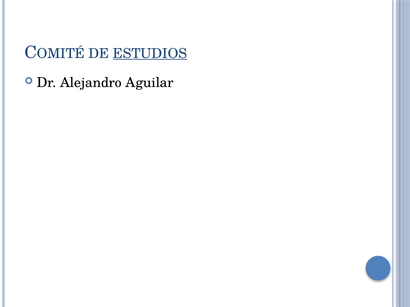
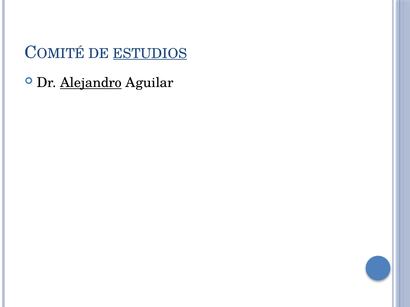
Alejandro underline: none -> present
